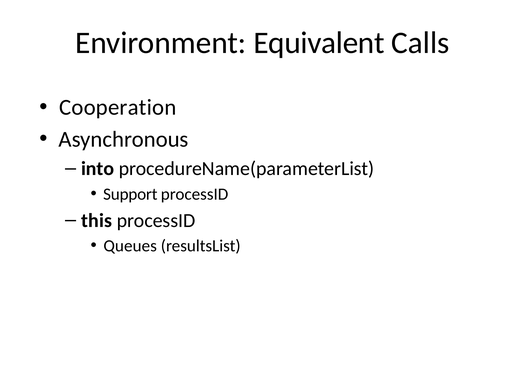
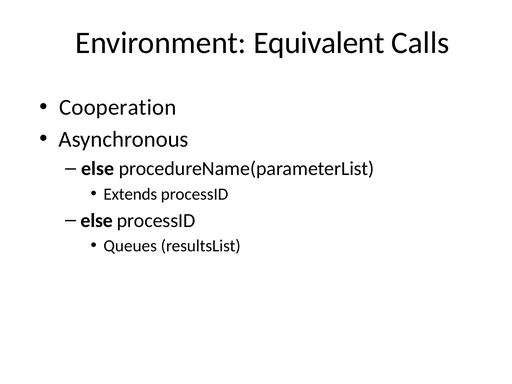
into at (98, 169): into -> else
Support: Support -> Extends
this at (97, 220): this -> else
